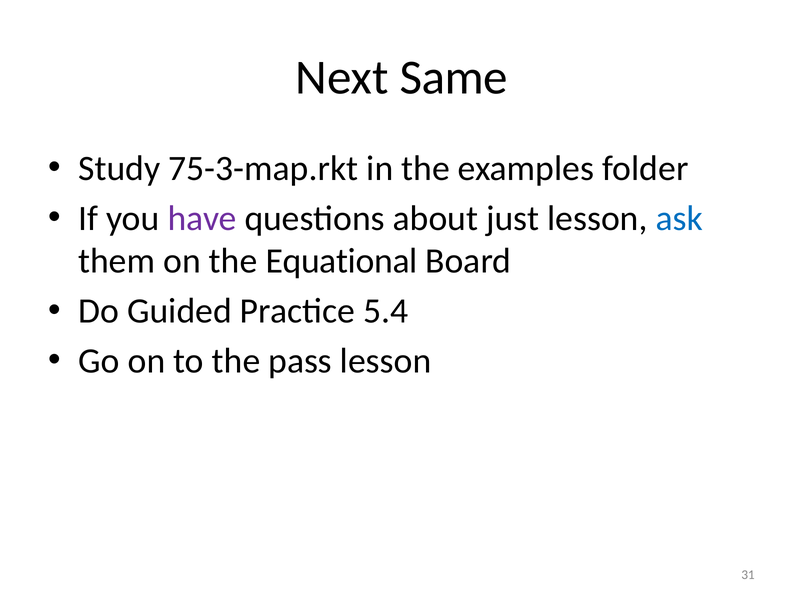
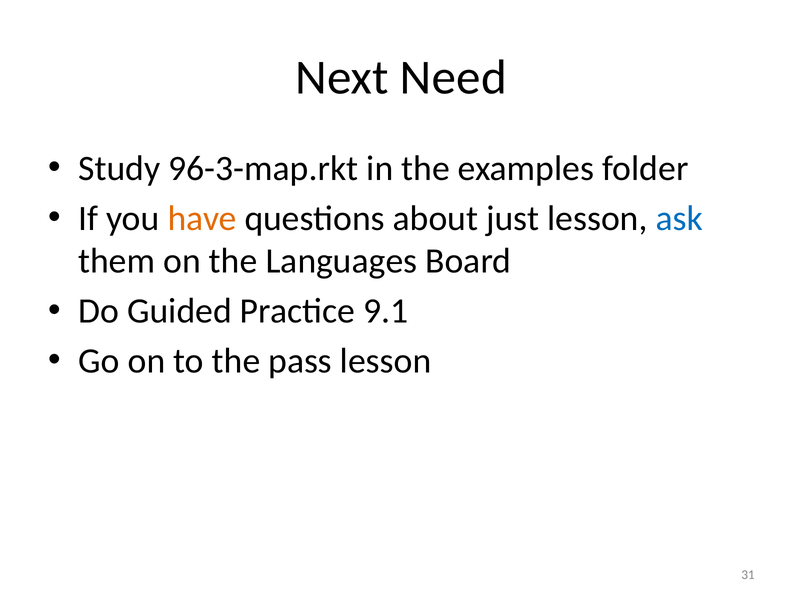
Same: Same -> Need
75-3-map.rkt: 75-3-map.rkt -> 96-3-map.rkt
have colour: purple -> orange
Equational: Equational -> Languages
5.4: 5.4 -> 9.1
